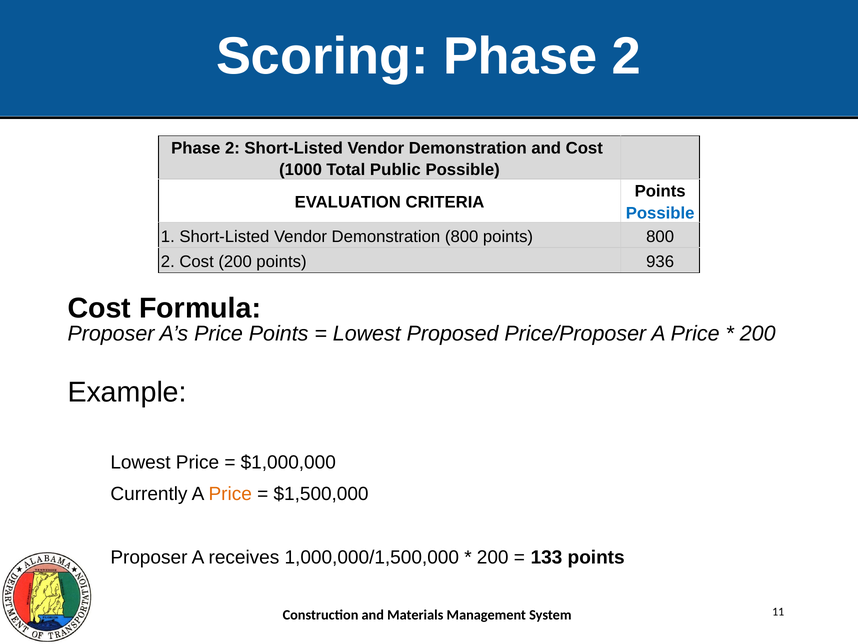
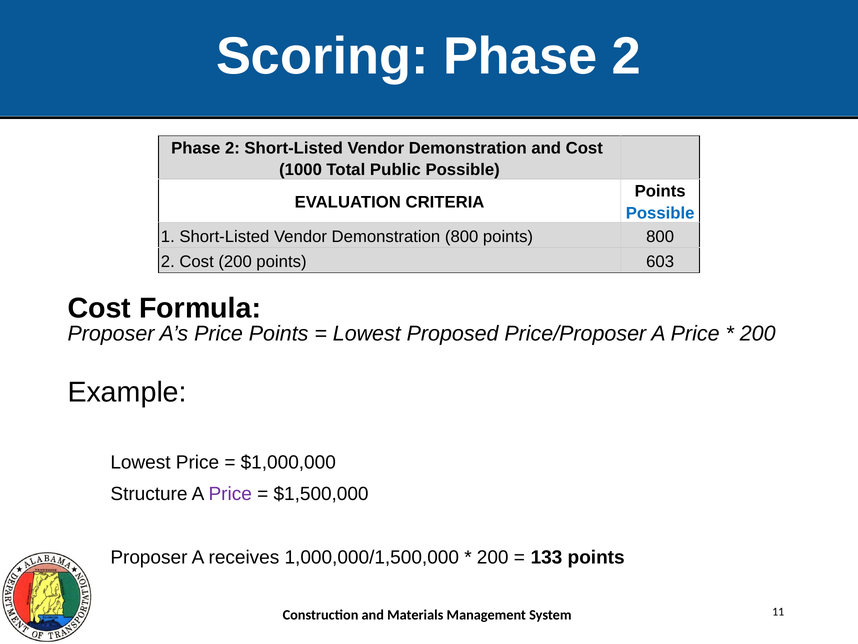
936: 936 -> 603
Currently: Currently -> Structure
Price at (230, 494) colour: orange -> purple
